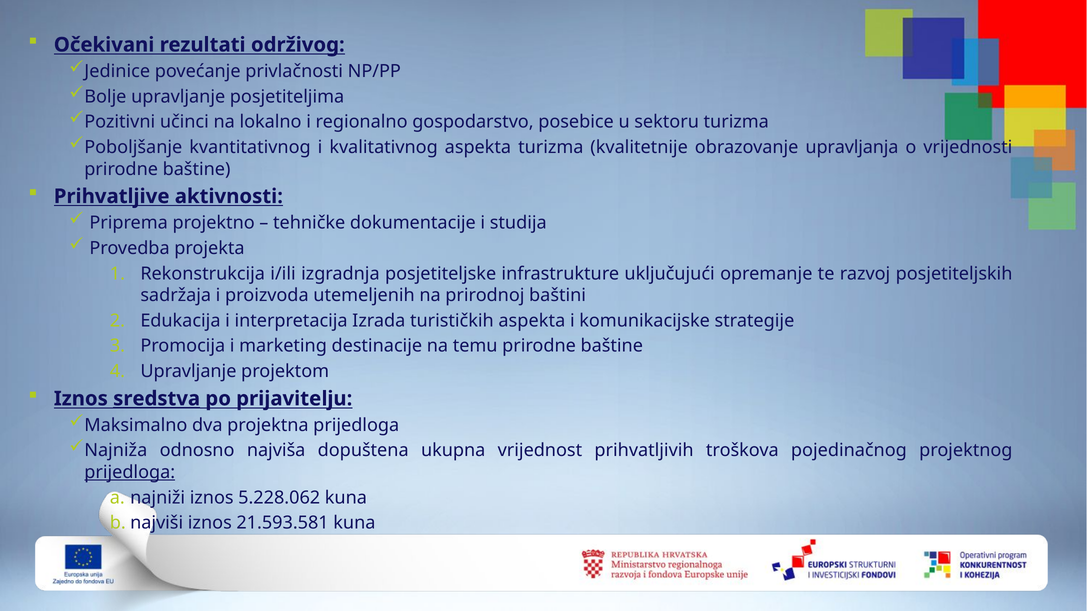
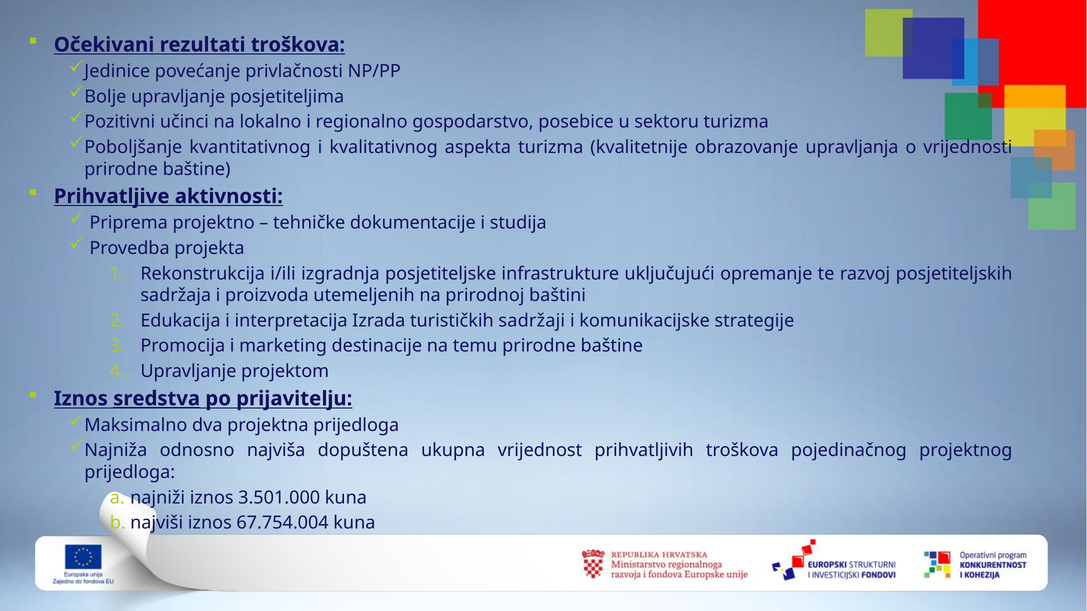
rezultati održivog: održivog -> troškova
turističkih aspekta: aspekta -> sadržaji
prijedloga at (130, 473) underline: present -> none
5.228.062: 5.228.062 -> 3.501.000
21.593.581: 21.593.581 -> 67.754.004
